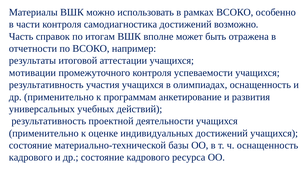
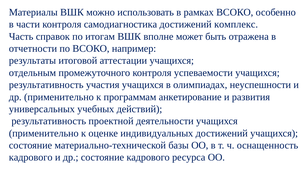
возможно: возможно -> комплекс
мотивации: мотивации -> отдельным
олимпиадах оснащенность: оснащенность -> неуспешности
